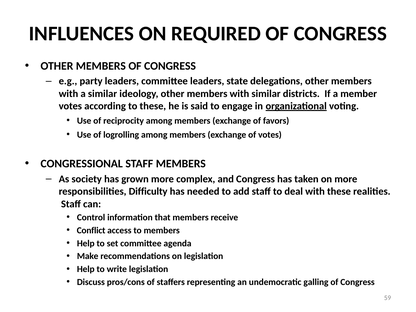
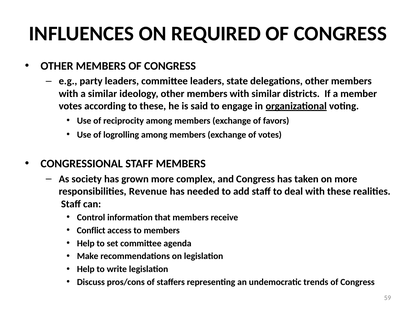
Difficulty: Difficulty -> Revenue
galling: galling -> trends
